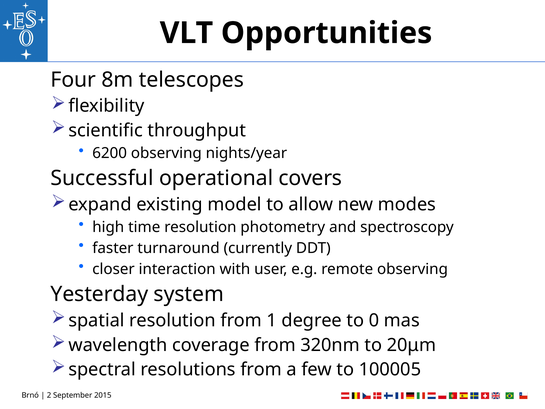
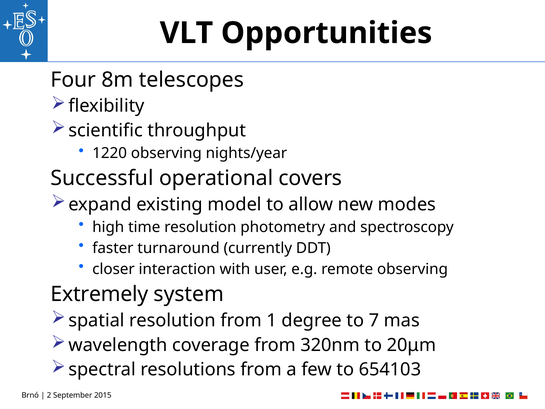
6200: 6200 -> 1220
Yesterday: Yesterday -> Extremely
0: 0 -> 7
100005: 100005 -> 654103
